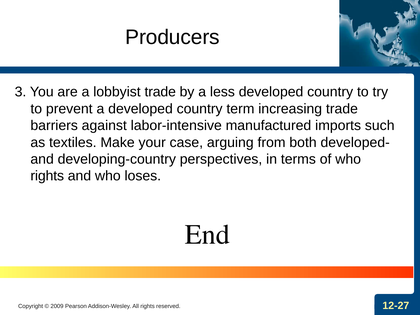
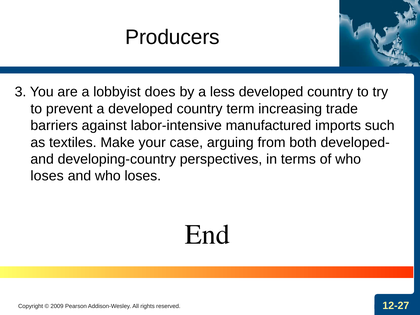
lobbyist trade: trade -> does
rights at (47, 176): rights -> loses
